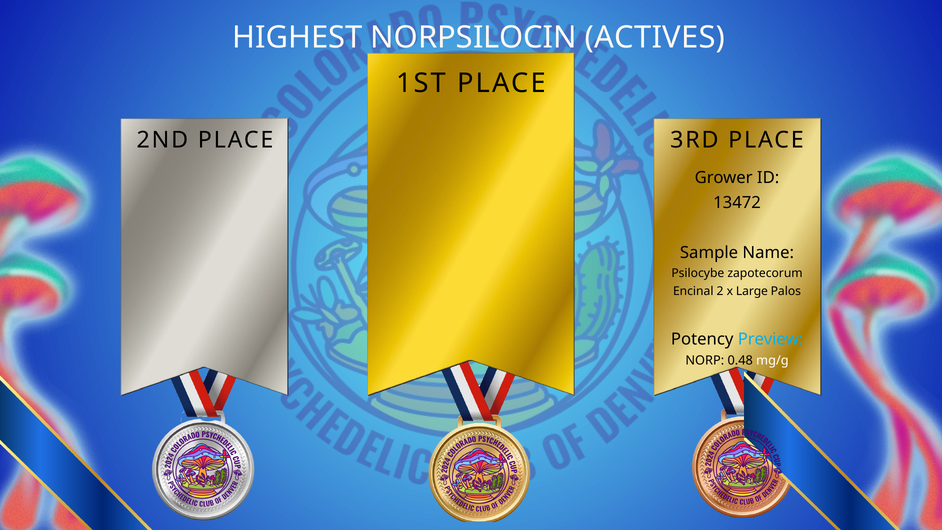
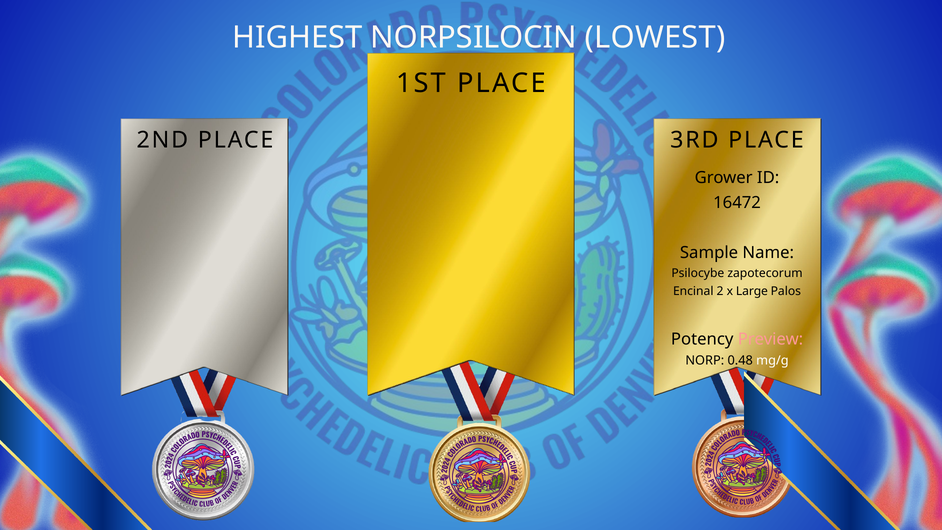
ACTIVES: ACTIVES -> LOWEST
13472: 13472 -> 16472
Preview colour: light blue -> pink
